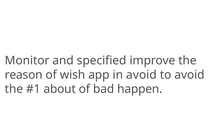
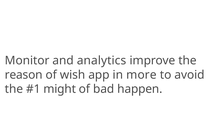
specified: specified -> analytics
in avoid: avoid -> more
about: about -> might
